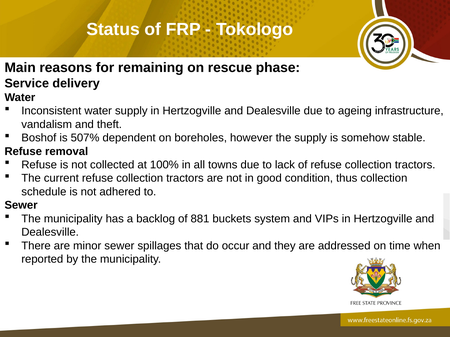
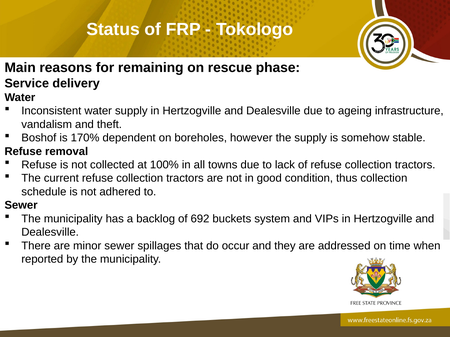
507%: 507% -> 170%
881: 881 -> 692
